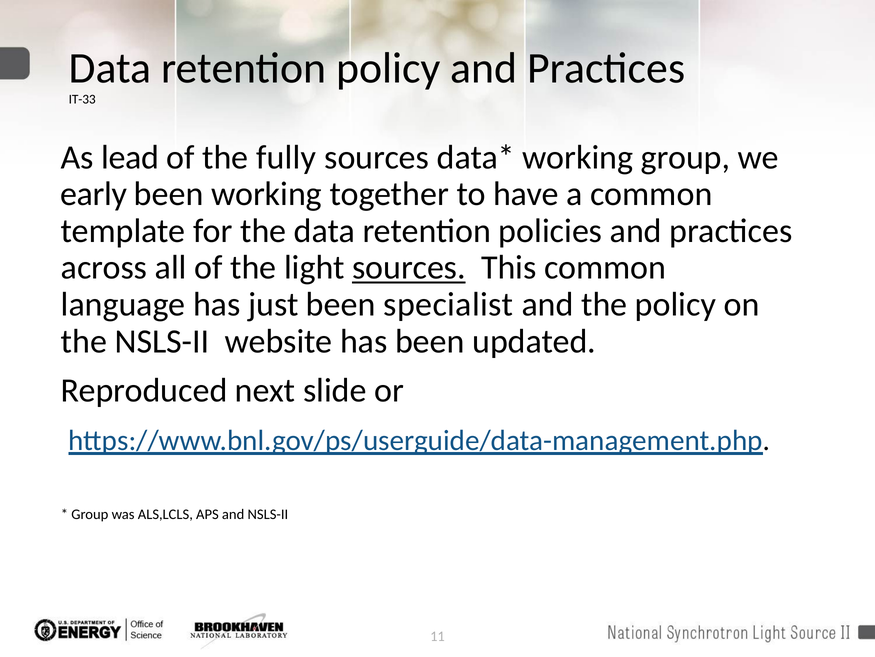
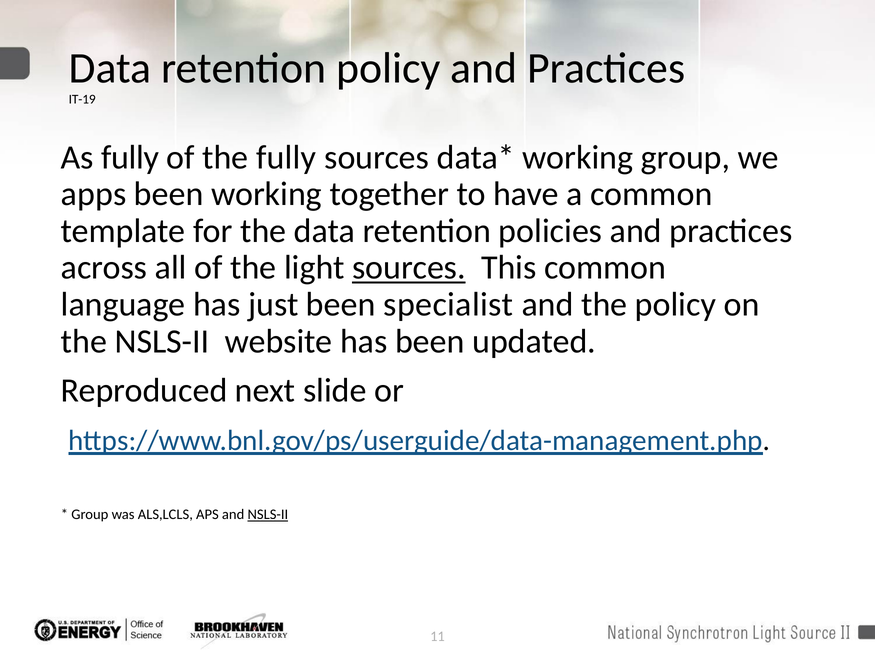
IT-33: IT-33 -> IT-19
As lead: lead -> fully
early: early -> apps
NSLS-II at (268, 514) underline: none -> present
